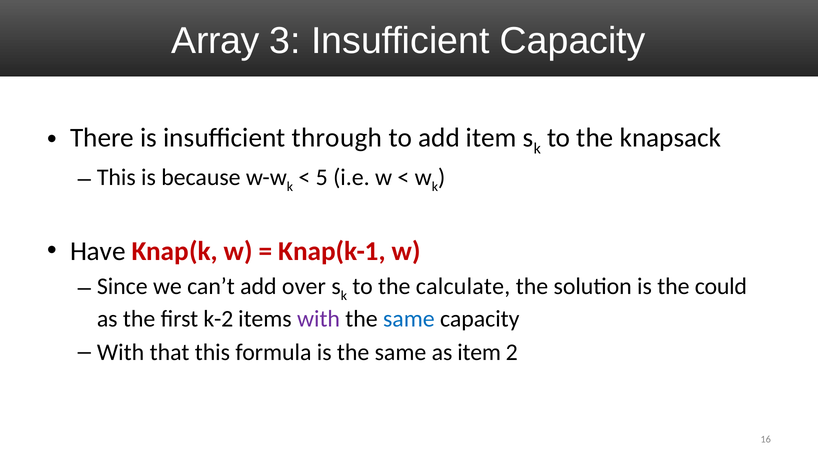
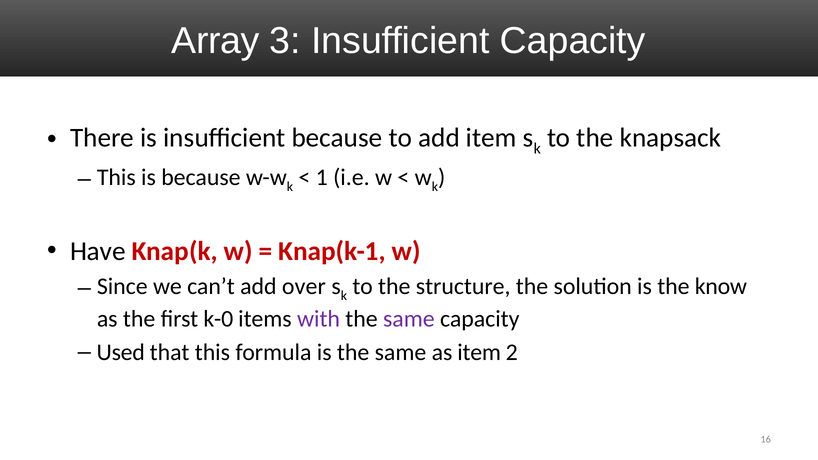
insufficient through: through -> because
5: 5 -> 1
calculate: calculate -> structure
could: could -> know
k-2: k-2 -> k-0
same at (409, 319) colour: blue -> purple
With at (121, 353): With -> Used
